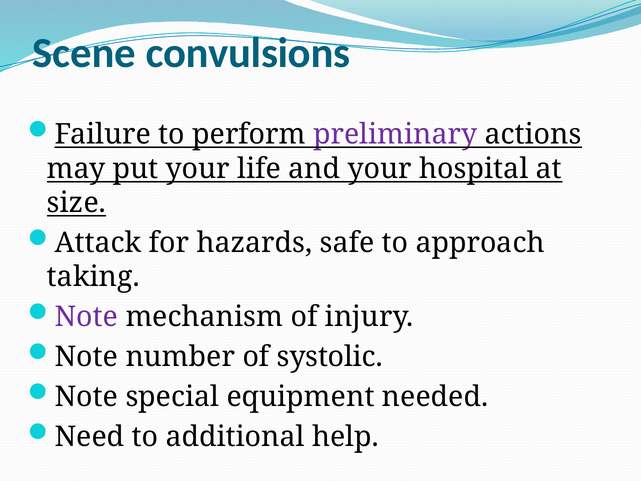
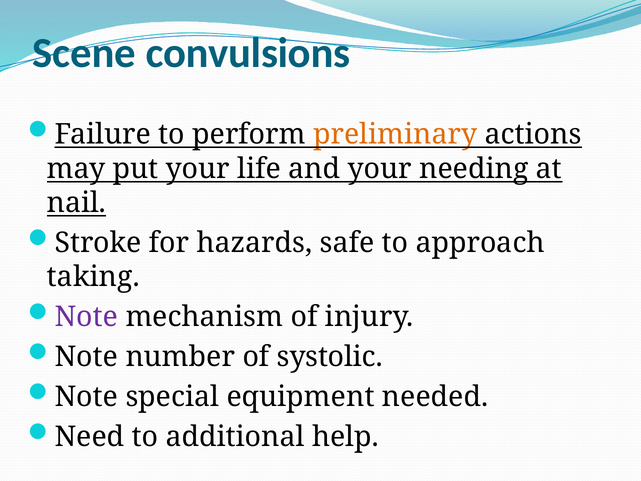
preliminary colour: purple -> orange
hospital: hospital -> needing
size: size -> nail
Attack: Attack -> Stroke
